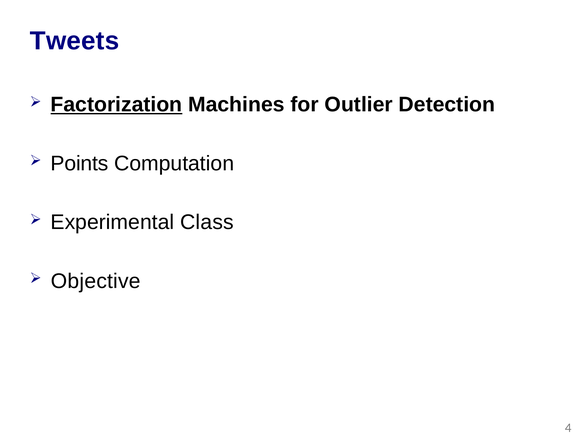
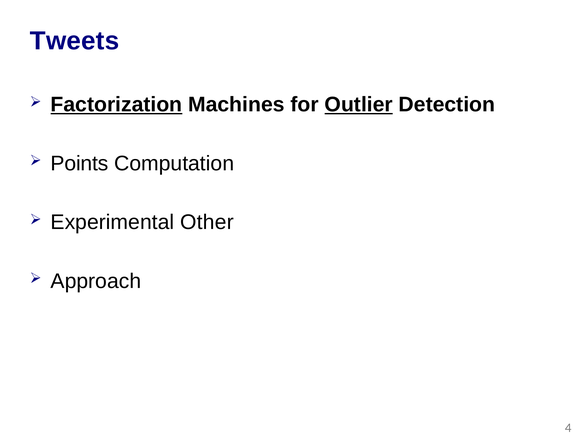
Outlier underline: none -> present
Class: Class -> Other
Objective: Objective -> Approach
